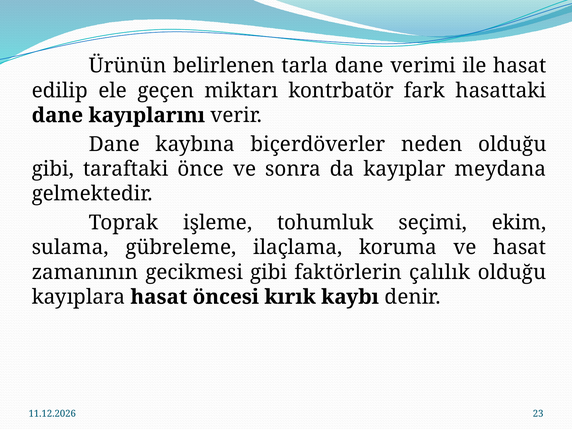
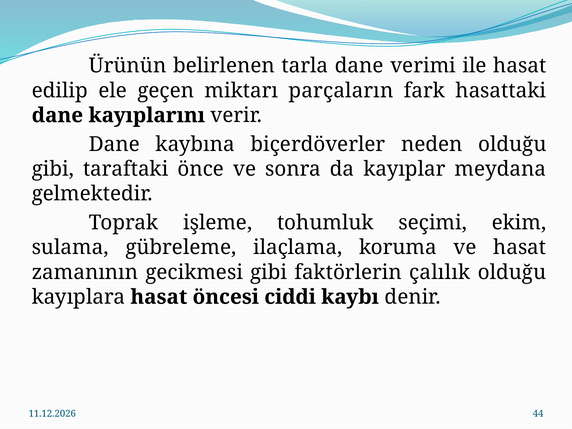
kontrbatör: kontrbatör -> parçaların
kırık: kırık -> ciddi
23: 23 -> 44
